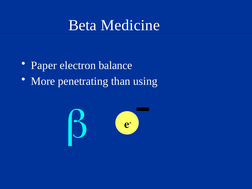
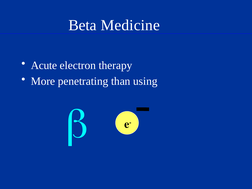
Paper: Paper -> Acute
balance: balance -> therapy
